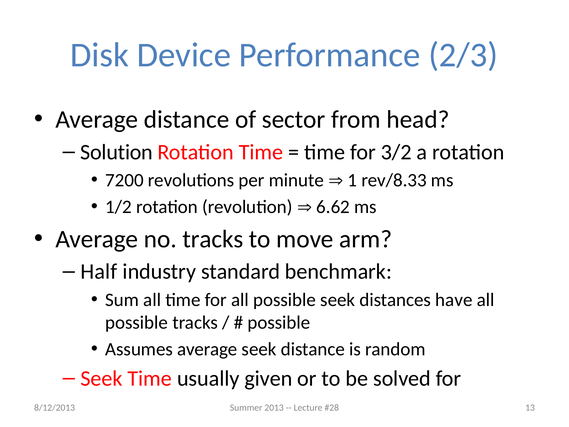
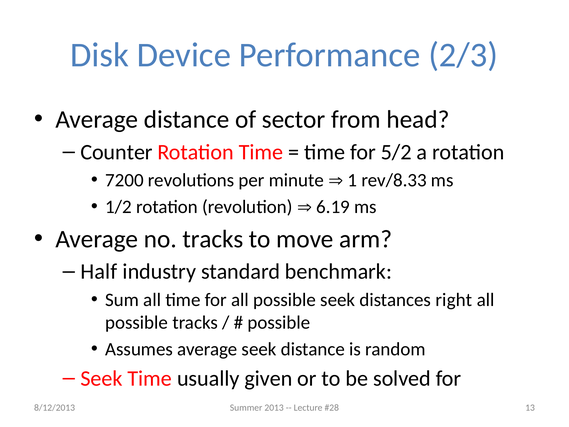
Solution: Solution -> Counter
3/2: 3/2 -> 5/2
6.62: 6.62 -> 6.19
have: have -> right
